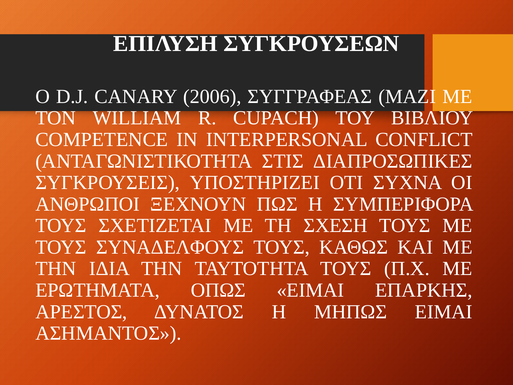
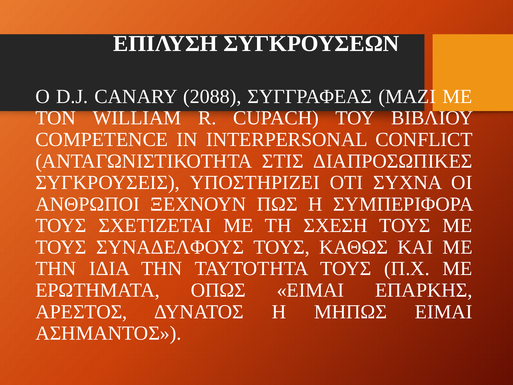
2006: 2006 -> 2088
